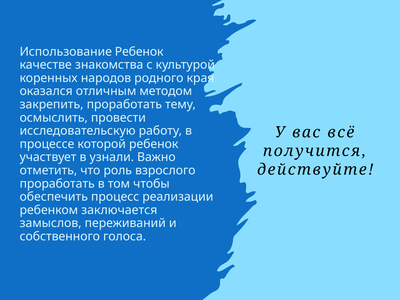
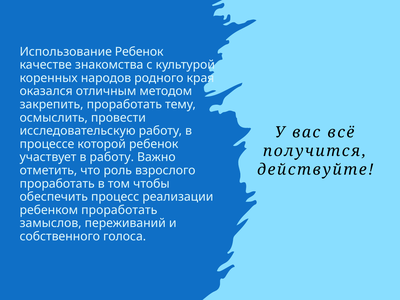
в узнали: узнали -> работу
ребенком заключается: заключается -> проработать
